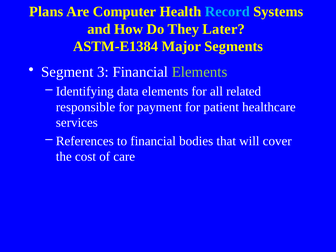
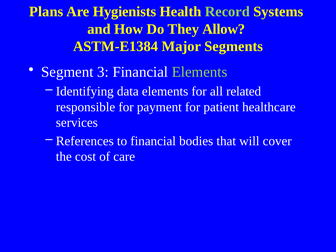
Computer: Computer -> Hygienists
Record colour: light blue -> light green
Later: Later -> Allow
